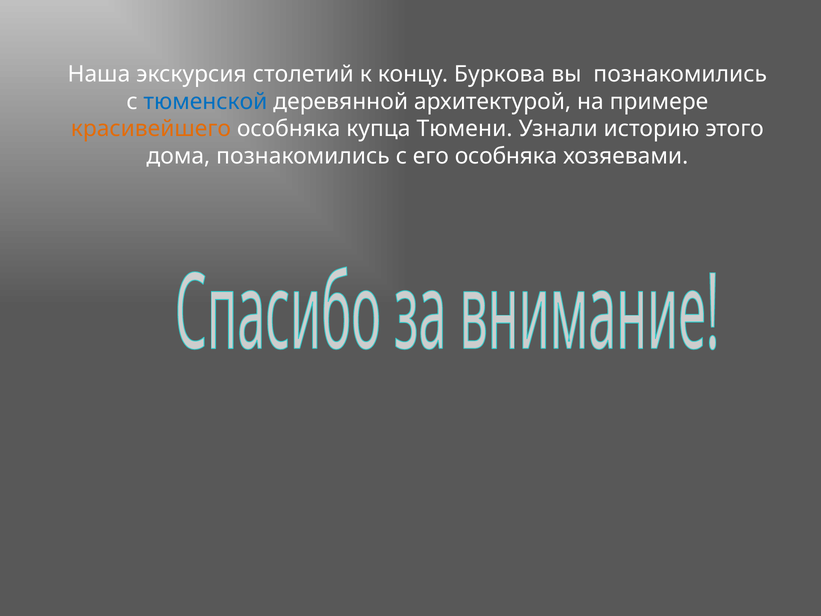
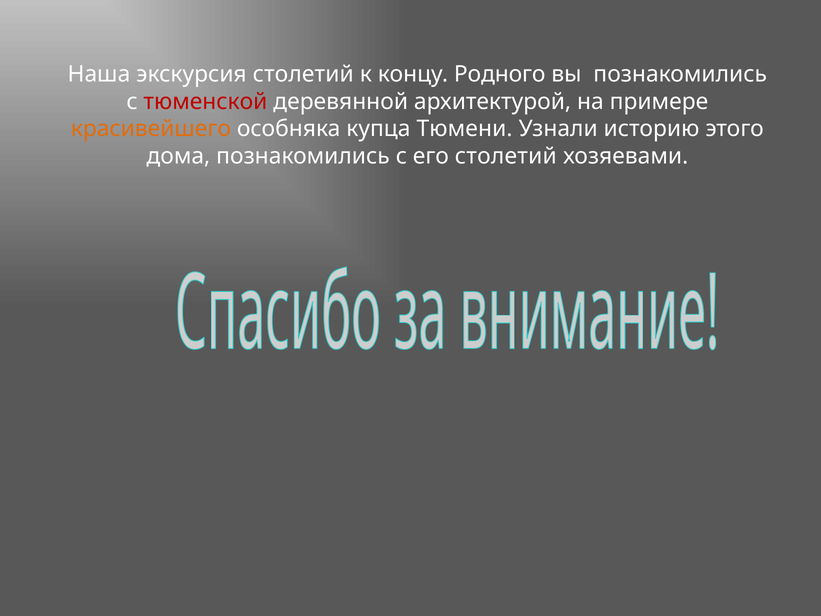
Буркова: Буркова -> Родного
тюменской colour: blue -> red
его особняка: особняка -> столетий
